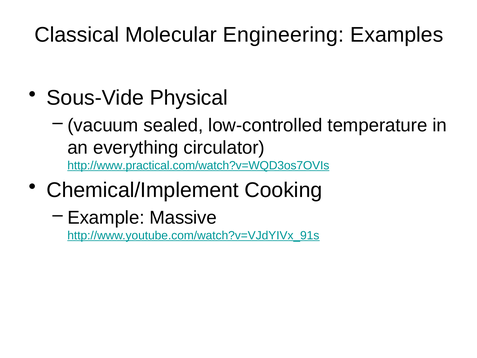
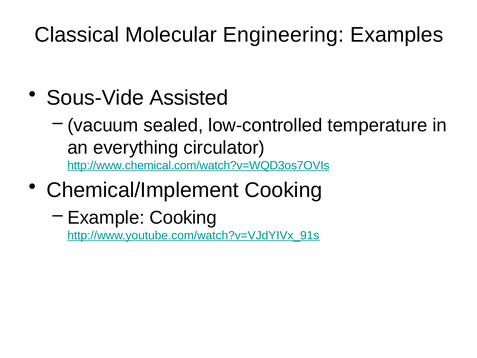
Physical: Physical -> Assisted
http://www.practical.com/watch?v=WQD3os7OVIs: http://www.practical.com/watch?v=WQD3os7OVIs -> http://www.chemical.com/watch?v=WQD3os7OVIs
Example Massive: Massive -> Cooking
